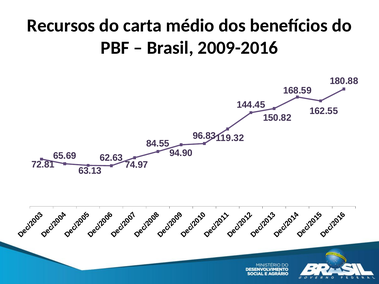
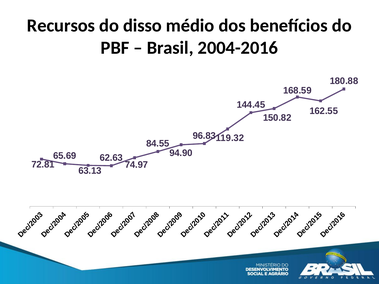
carta: carta -> disso
2009-2016: 2009-2016 -> 2004-2016
